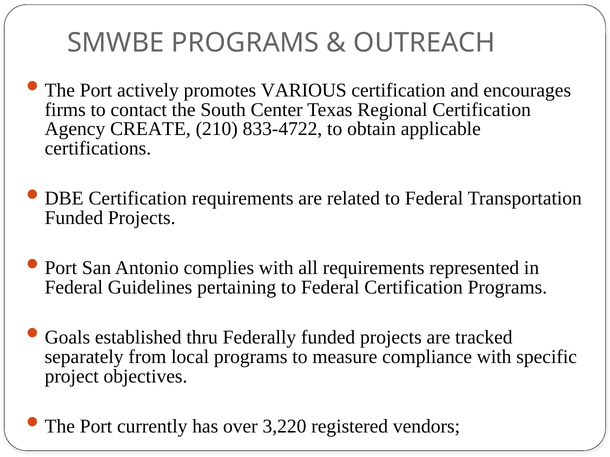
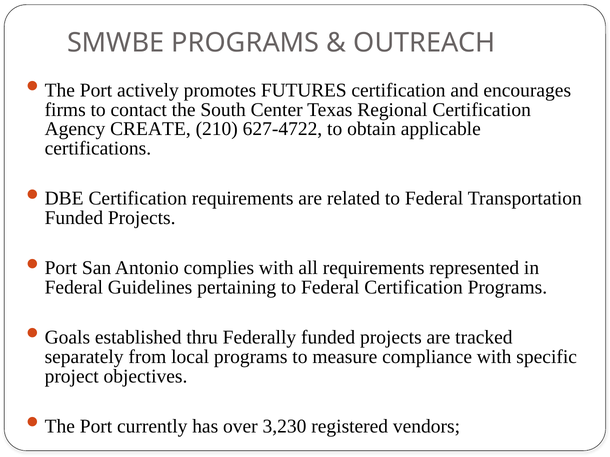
VARIOUS: VARIOUS -> FUTURES
833-4722: 833-4722 -> 627-4722
3,220: 3,220 -> 3,230
